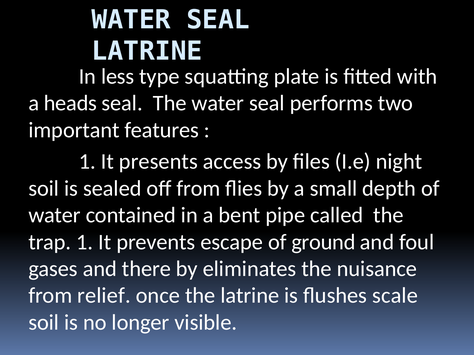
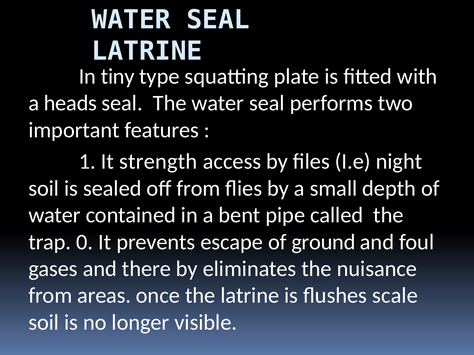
less: less -> tiny
presents: presents -> strength
trap 1: 1 -> 0
relief: relief -> areas
